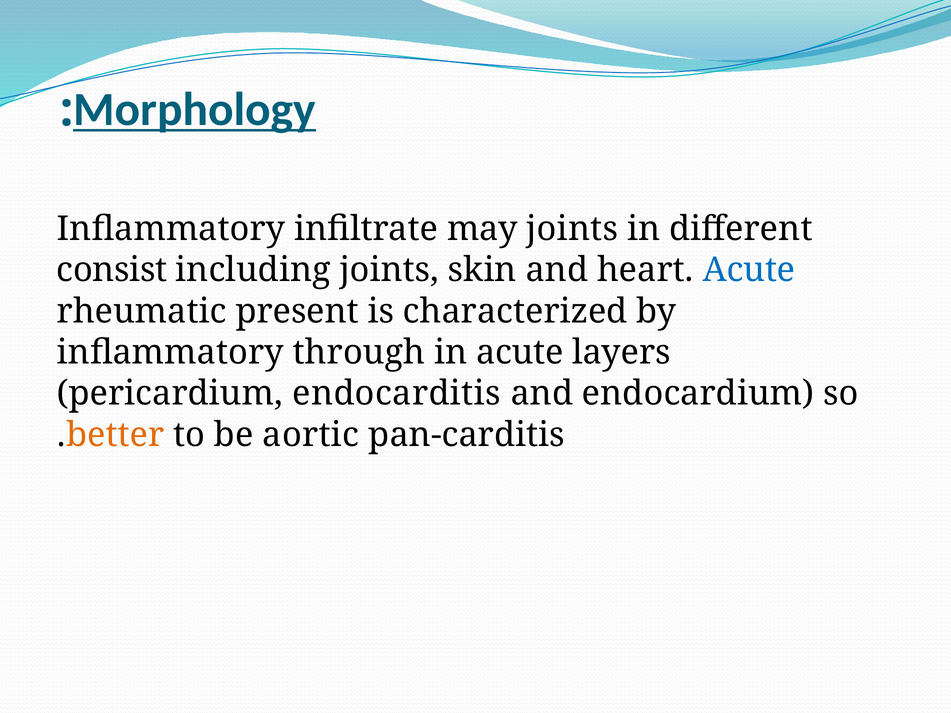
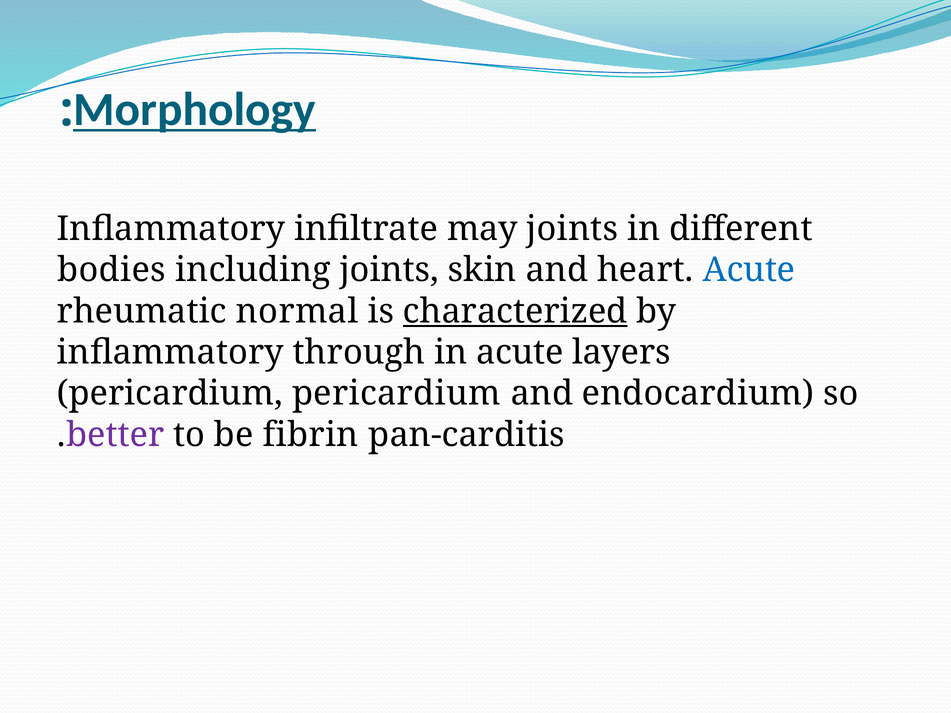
consist: consist -> bodies
present: present -> normal
characterized underline: none -> present
pericardium endocarditis: endocarditis -> pericardium
better colour: orange -> purple
aortic: aortic -> fibrin
